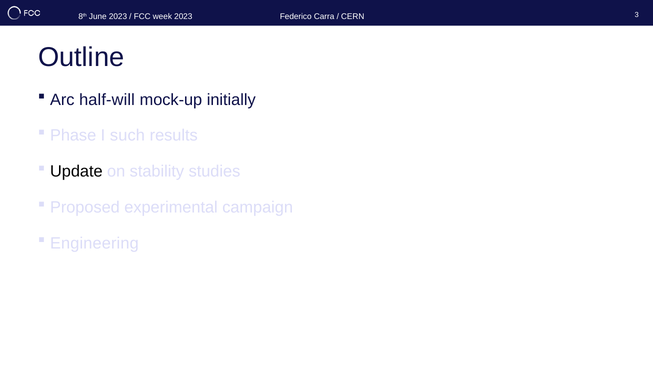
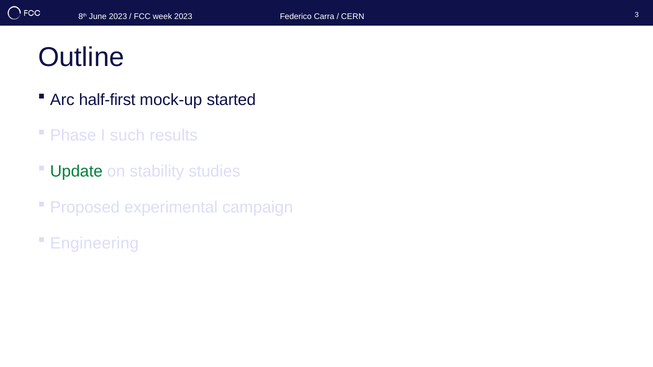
half-will: half-will -> half-first
initially: initially -> started
Update colour: black -> green
